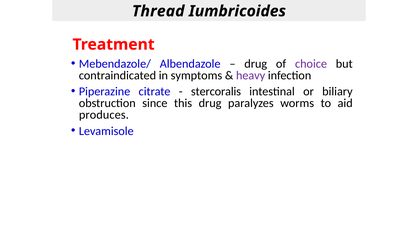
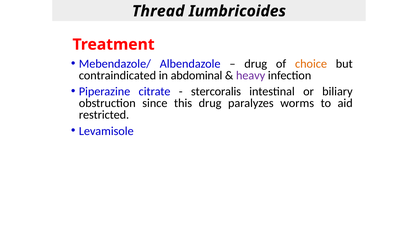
choice colour: purple -> orange
symptoms: symptoms -> abdominal
produces: produces -> restricted
